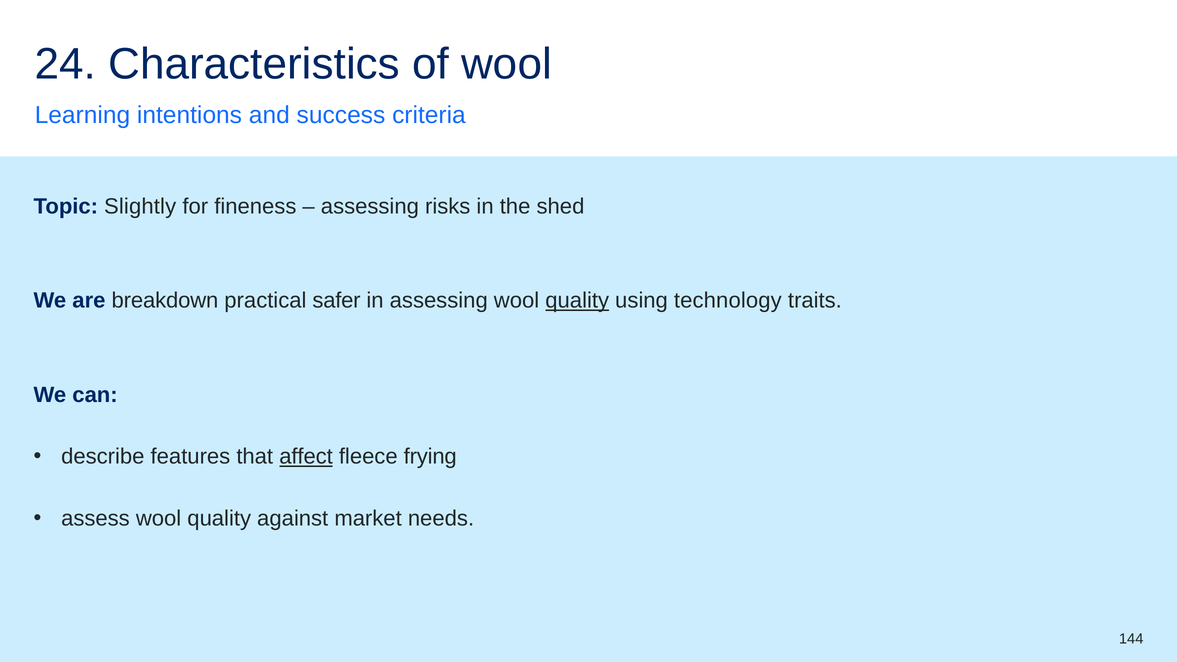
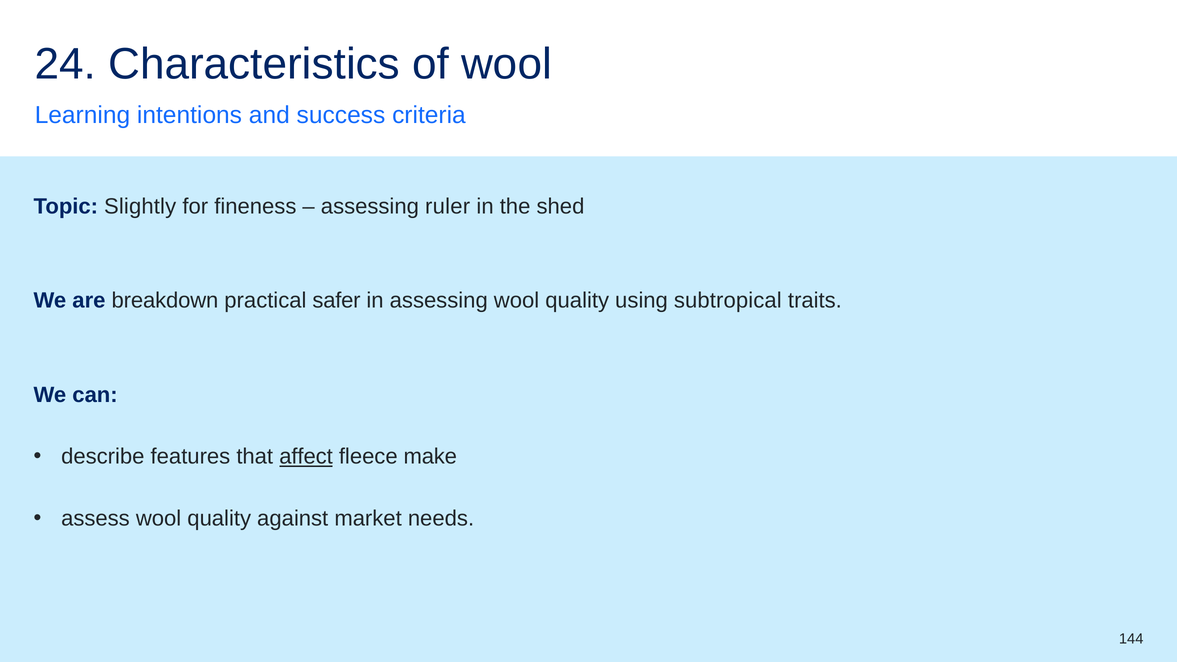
risks: risks -> ruler
quality at (577, 301) underline: present -> none
technology: technology -> subtropical
frying: frying -> make
